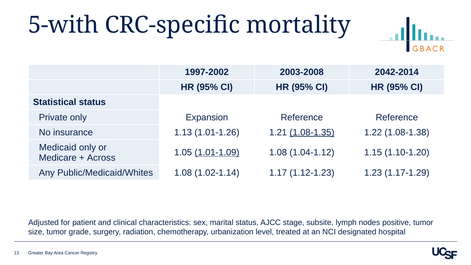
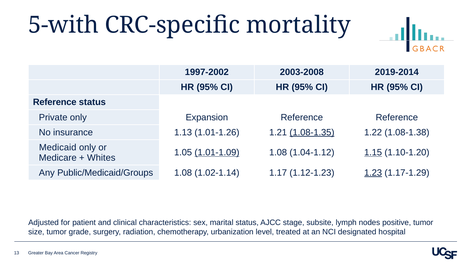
2042-2014: 2042-2014 -> 2019-2014
Statistical at (55, 102): Statistical -> Reference
1.15 underline: none -> present
Across: Across -> Whites
Public/Medicaid/Whites: Public/Medicaid/Whites -> Public/Medicaid/Groups
1.23 underline: none -> present
